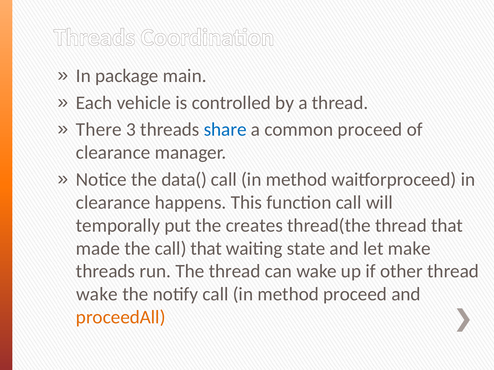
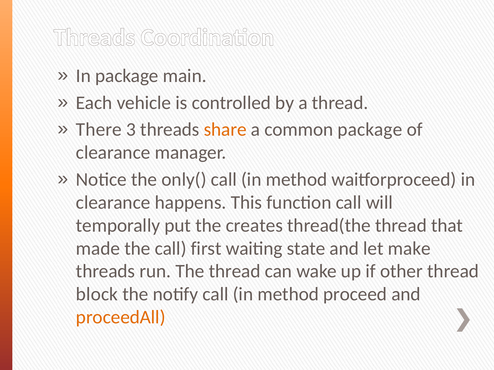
share colour: blue -> orange
common proceed: proceed -> package
data(: data( -> only(
call that: that -> first
wake at (97, 295): wake -> block
